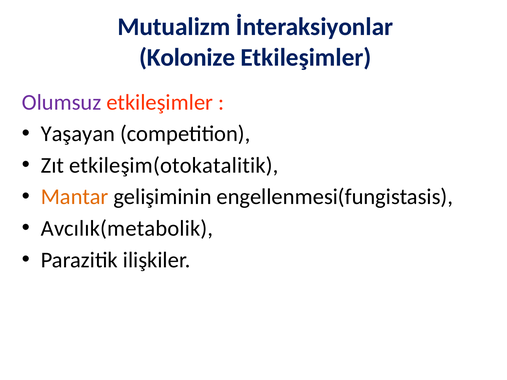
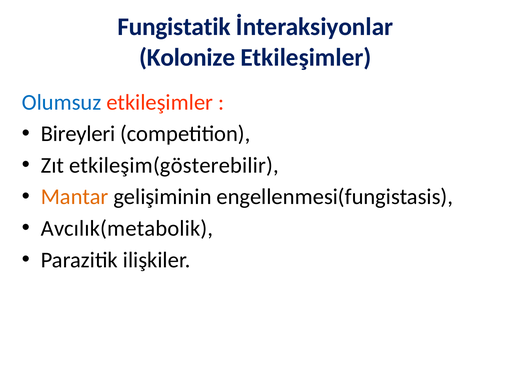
Mutualizm: Mutualizm -> Fungistatik
Olumsuz colour: purple -> blue
Yaşayan: Yaşayan -> Bireyleri
etkileşim(otokatalitik: etkileşim(otokatalitik -> etkileşim(gösterebilir
